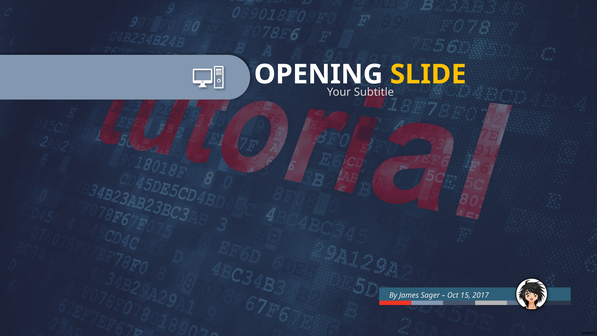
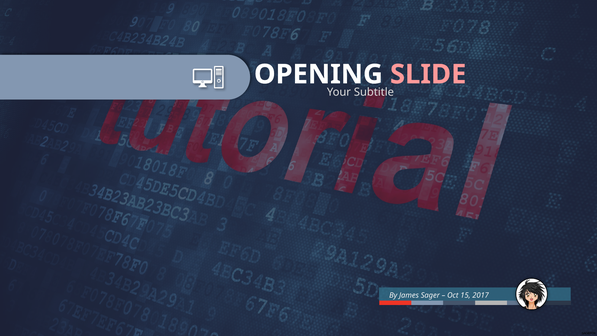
SLIDE colour: yellow -> pink
